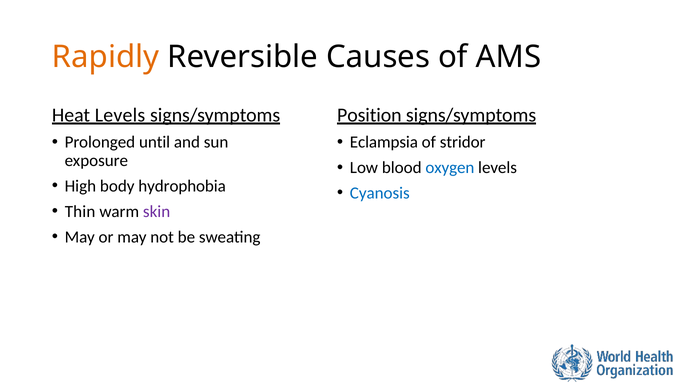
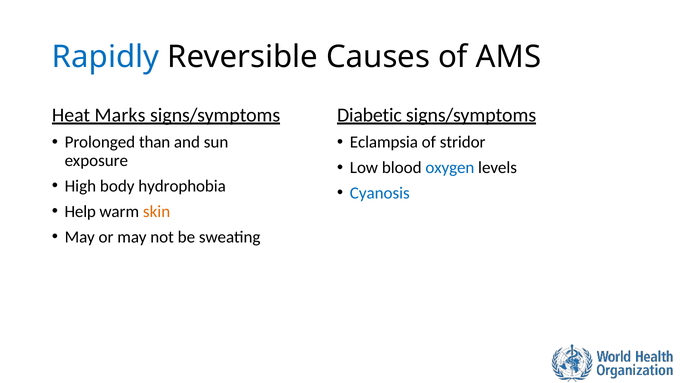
Rapidly colour: orange -> blue
Heat Levels: Levels -> Marks
Position: Position -> Diabetic
until: until -> than
Thin: Thin -> Help
skin colour: purple -> orange
